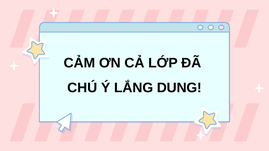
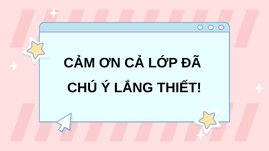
DUNG: DUNG -> THIẾT
